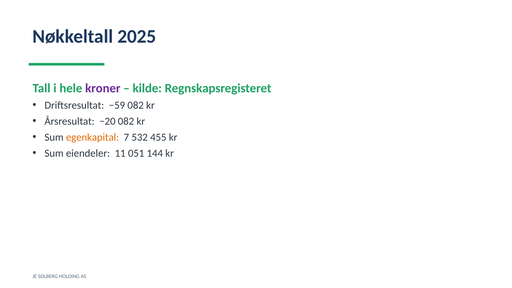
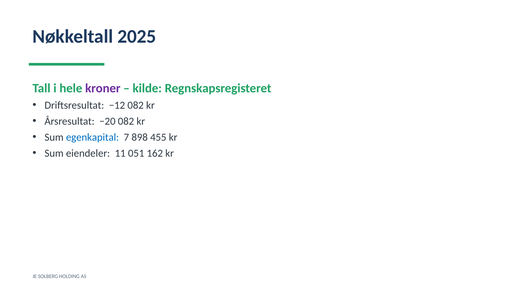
−59: −59 -> −12
egenkapital colour: orange -> blue
532: 532 -> 898
144: 144 -> 162
